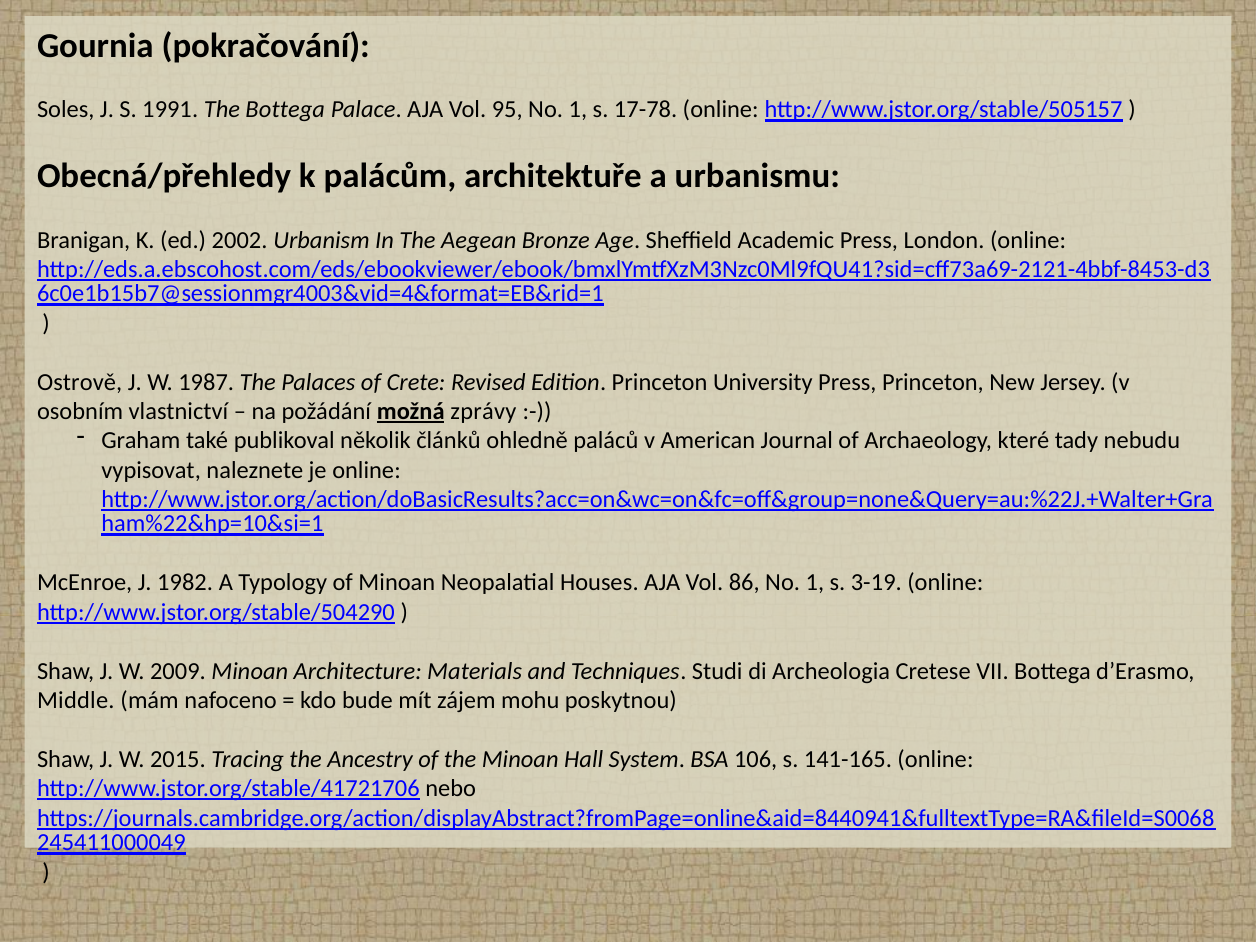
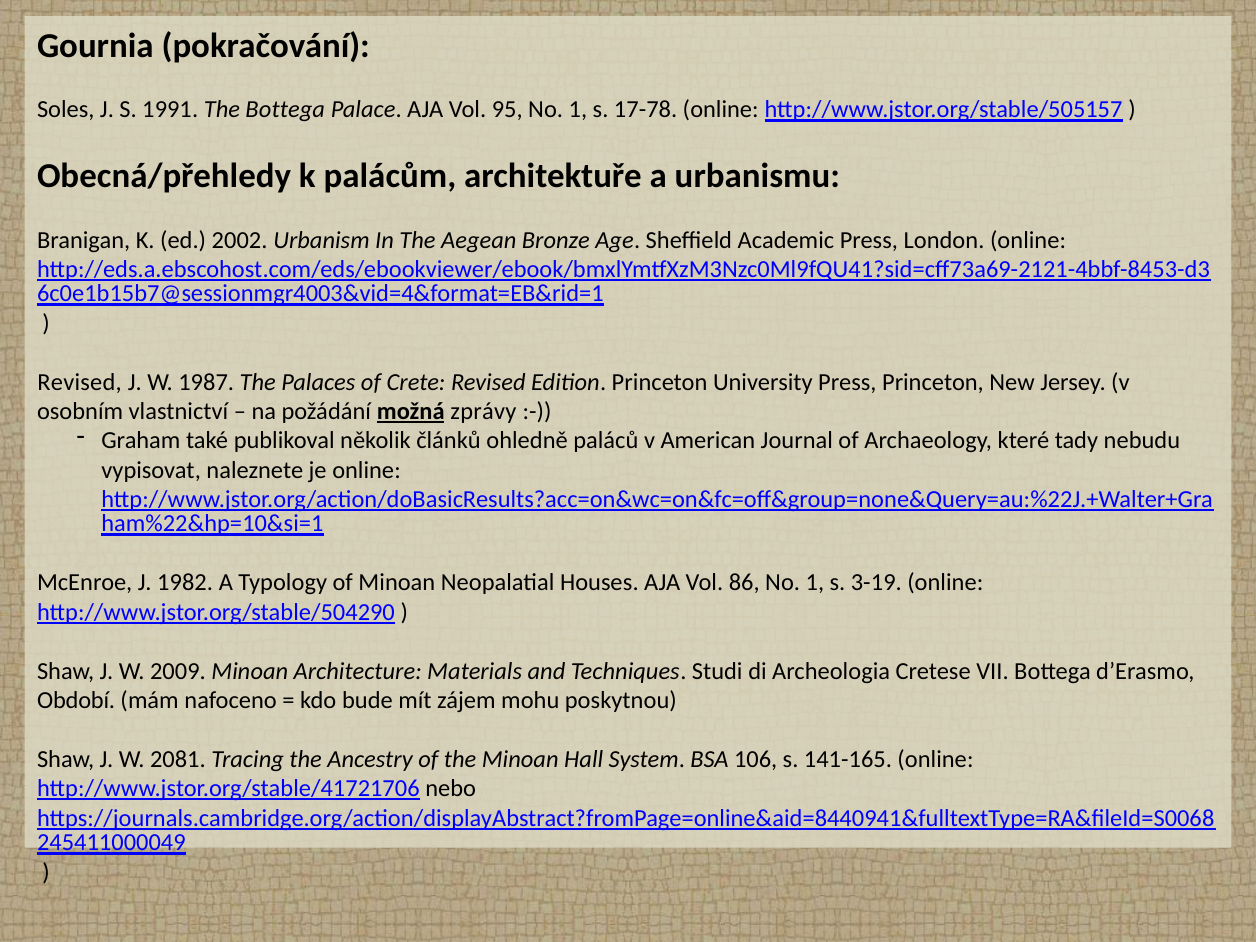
Ostrově at (80, 382): Ostrově -> Revised
Middle: Middle -> Období
2015: 2015 -> 2081
